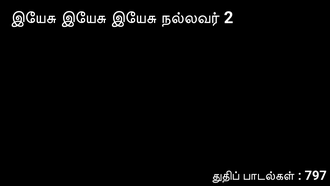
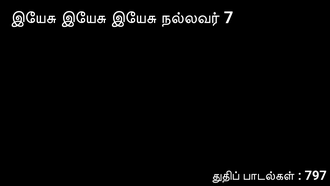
2: 2 -> 7
